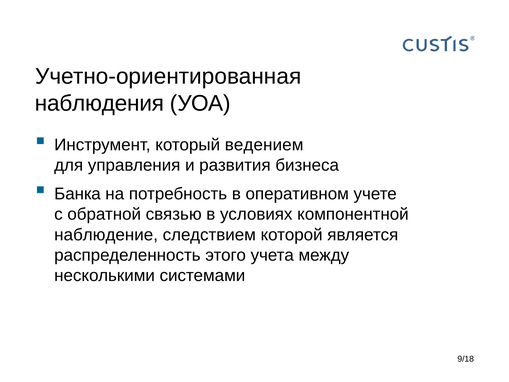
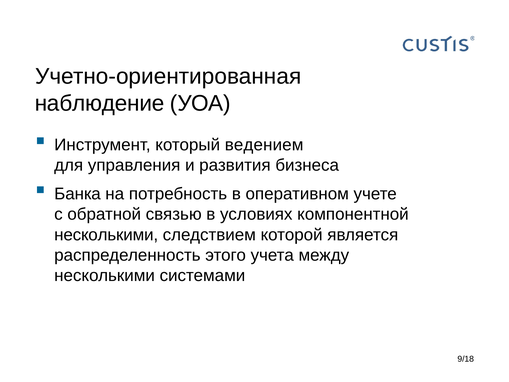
наблюдения: наблюдения -> наблюдение
наблюдение at (106, 235): наблюдение -> несколькими
